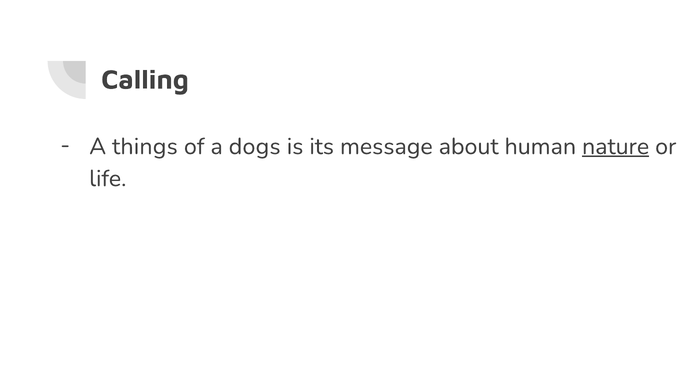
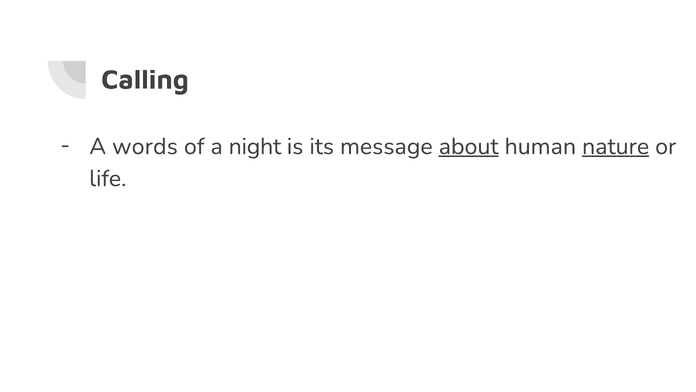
things: things -> words
dogs: dogs -> night
about underline: none -> present
